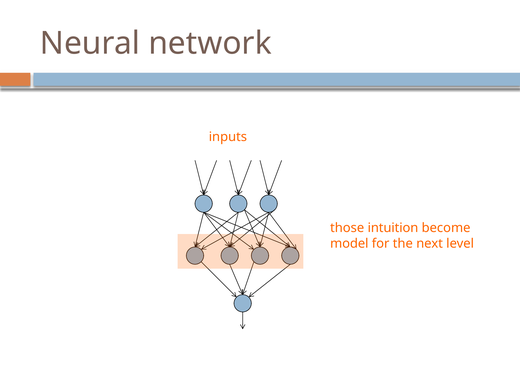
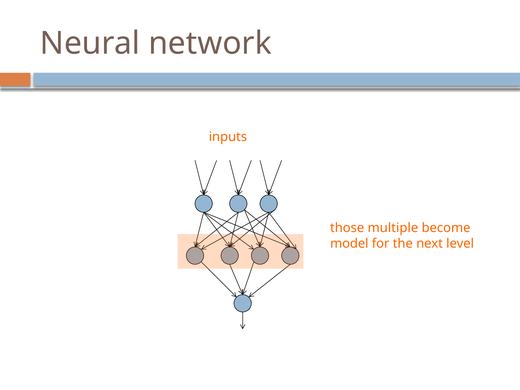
intuition: intuition -> multiple
